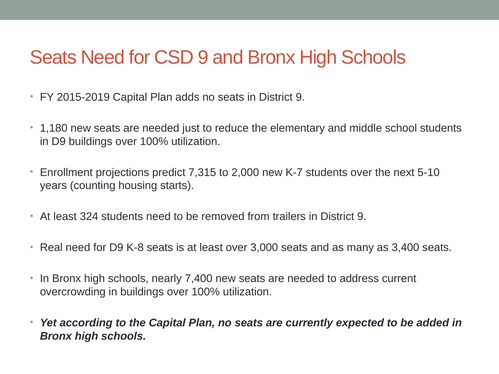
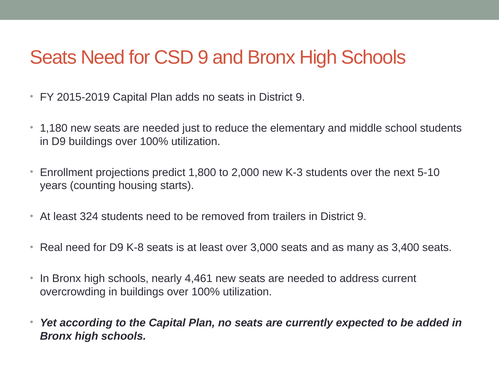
7,315: 7,315 -> 1,800
K-7: K-7 -> K-3
7,400: 7,400 -> 4,461
